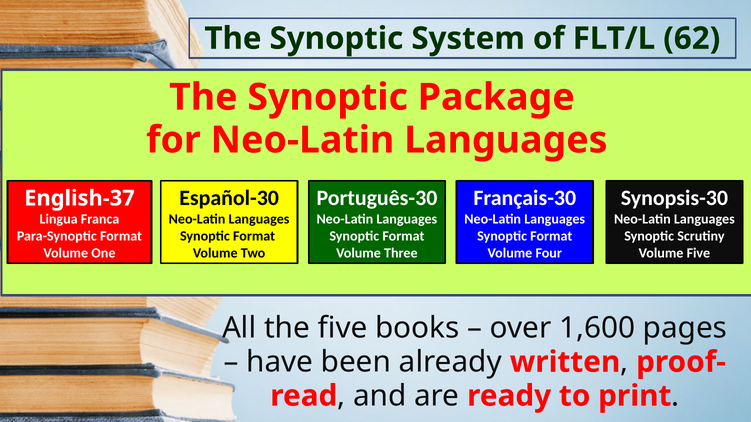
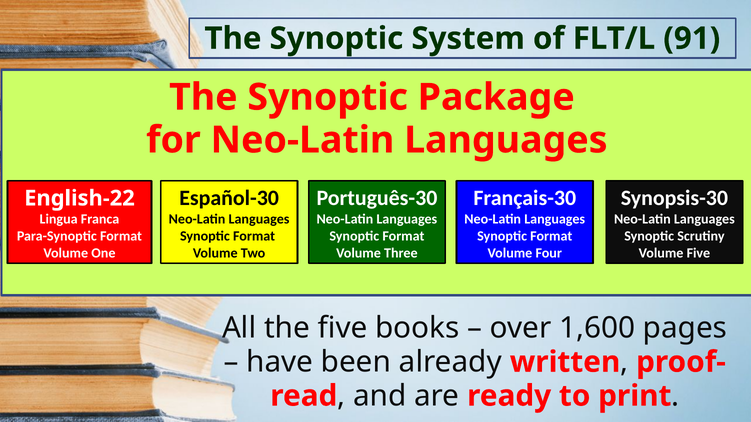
62: 62 -> 91
English-37: English-37 -> English-22
